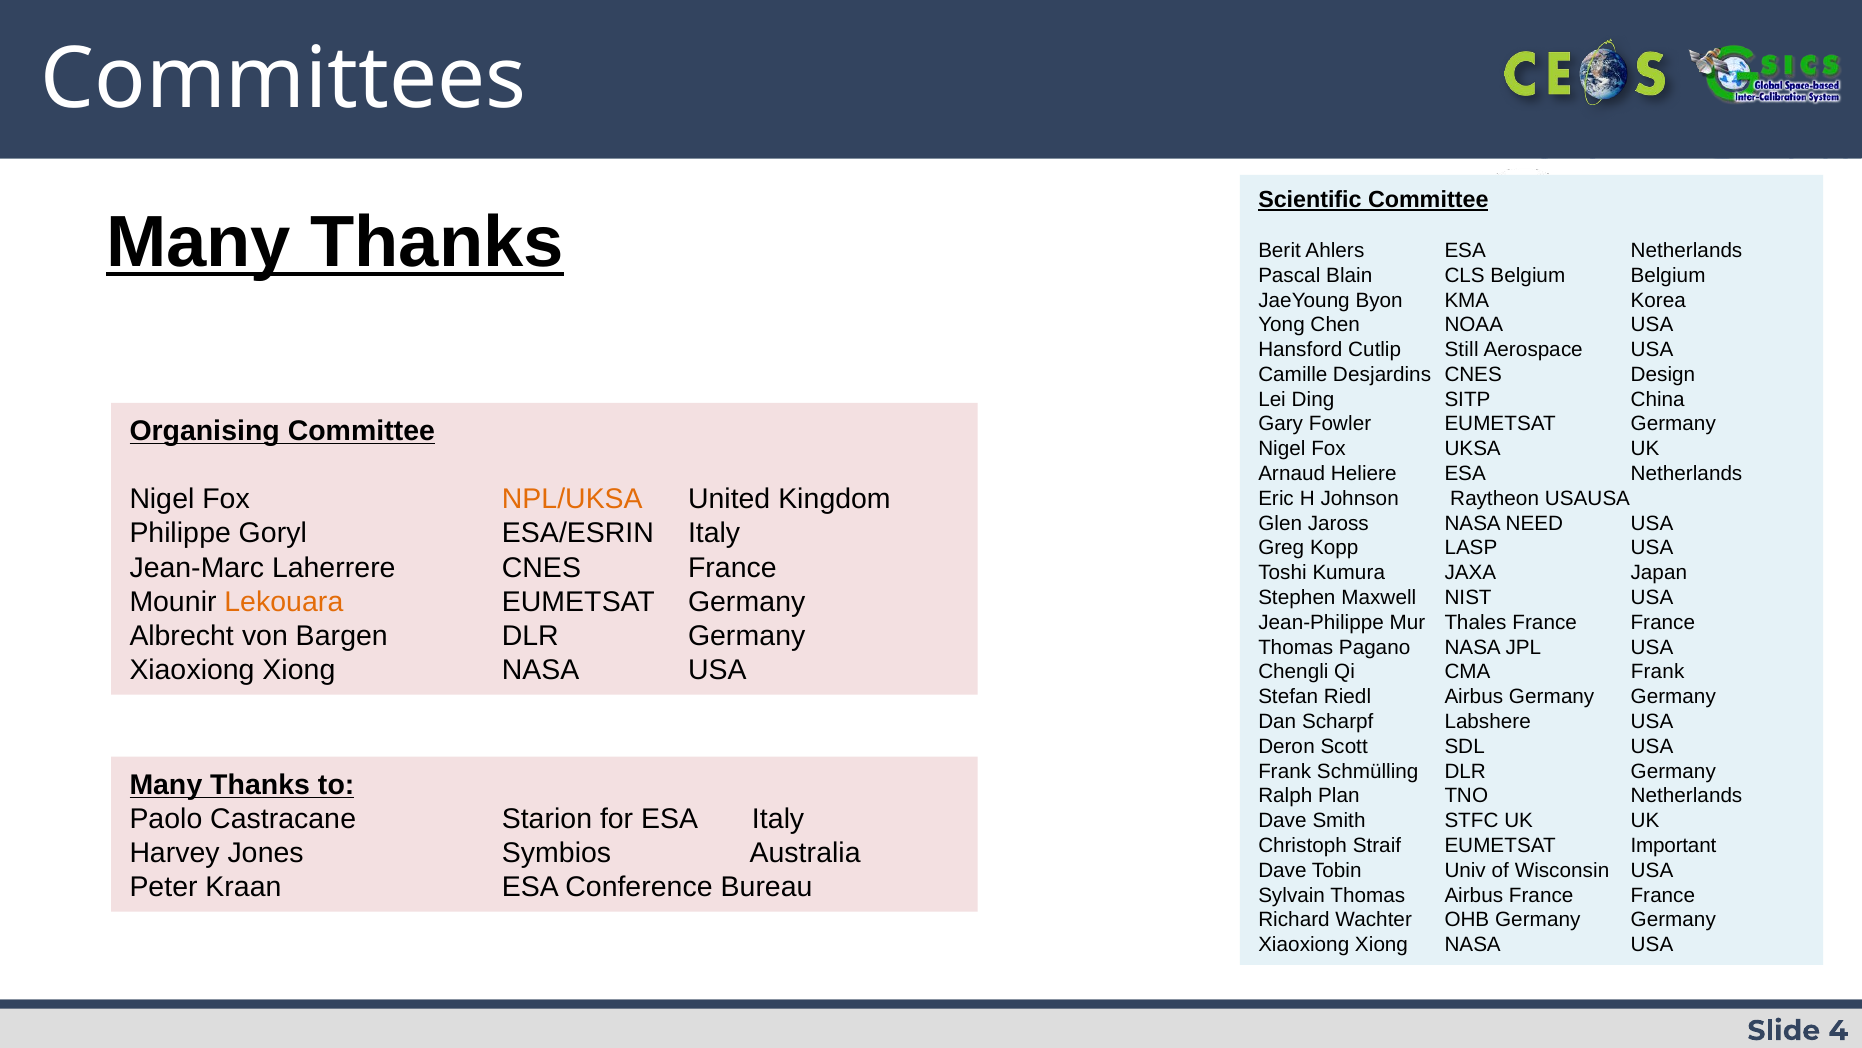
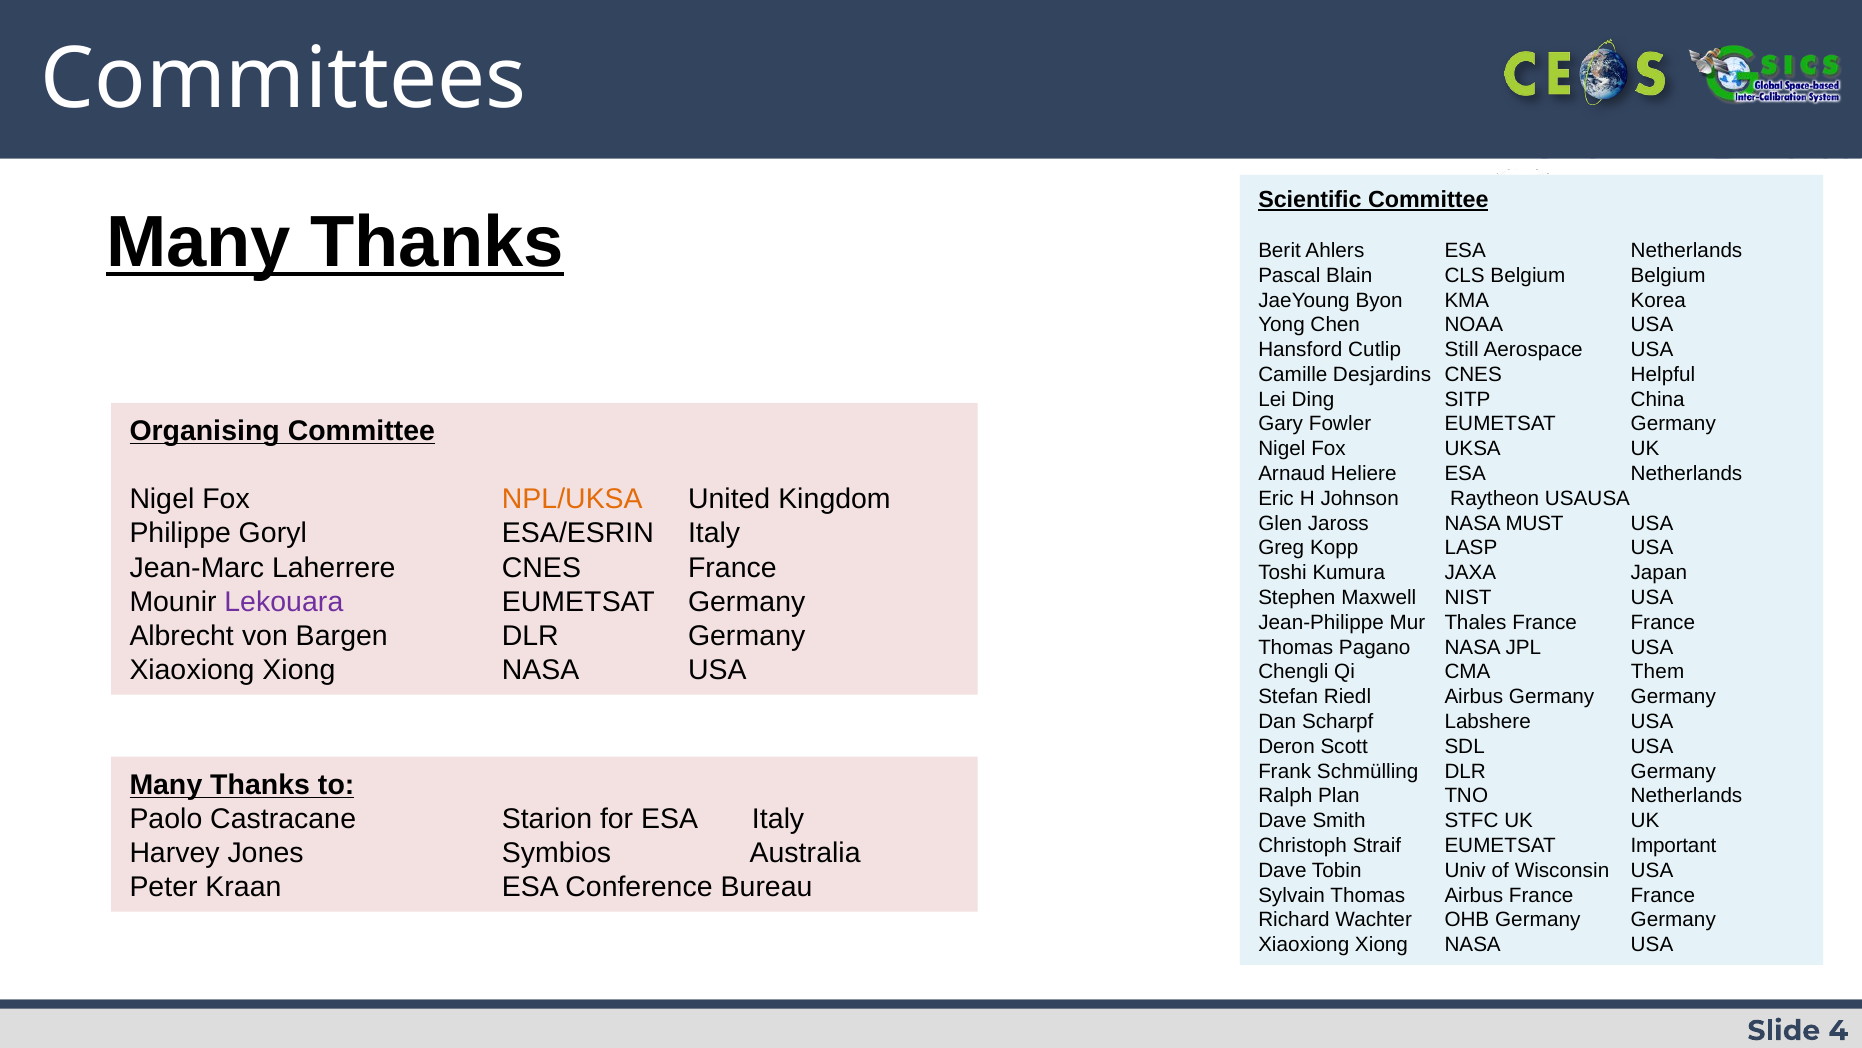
Design: Design -> Helpful
NEED: NEED -> MUST
Lekouara colour: orange -> purple
CMA Frank: Frank -> Them
